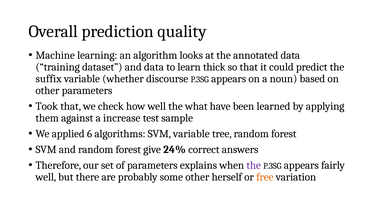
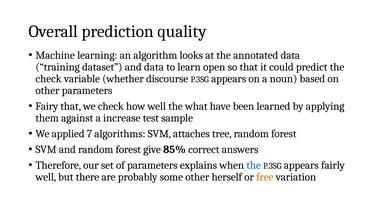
thick: thick -> open
suffix at (49, 79): suffix -> check
Took: Took -> Fairy
6: 6 -> 7
SVM variable: variable -> attaches
24%: 24% -> 85%
the at (254, 165) colour: purple -> blue
